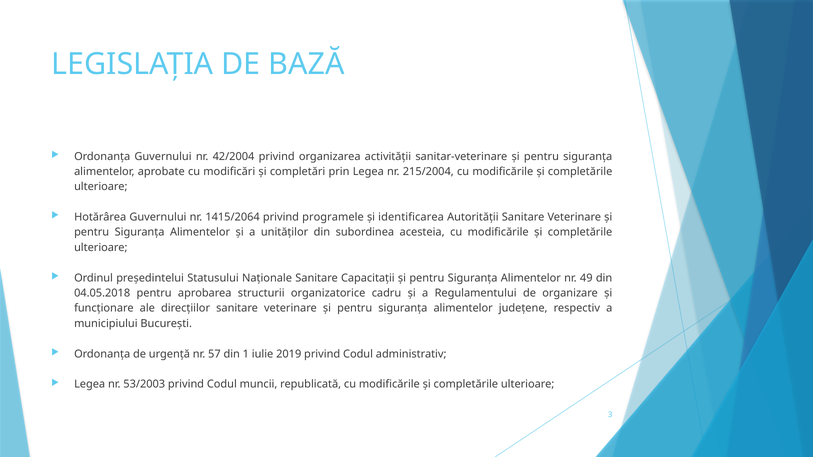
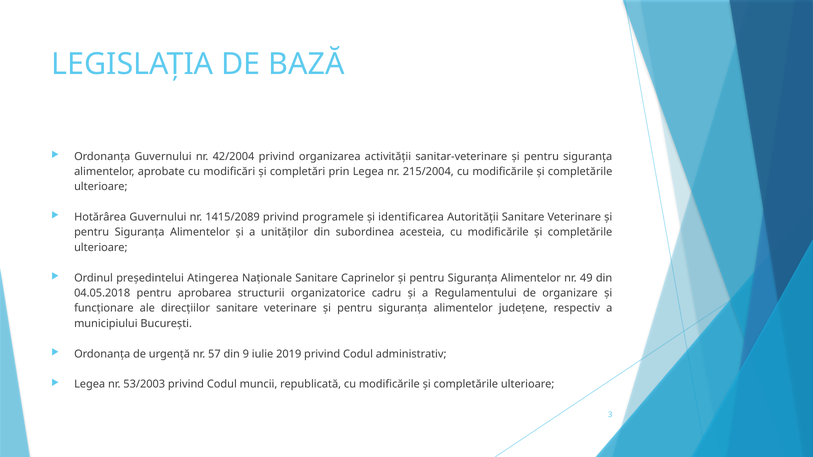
1415/2064: 1415/2064 -> 1415/2089
Statusului: Statusului -> Atingerea
Capacitații: Capacitații -> Caprinelor
1: 1 -> 9
